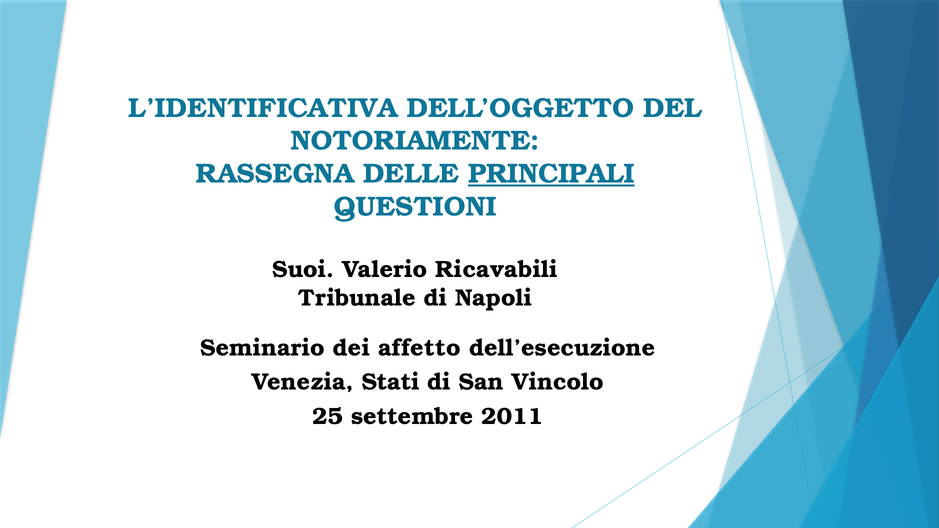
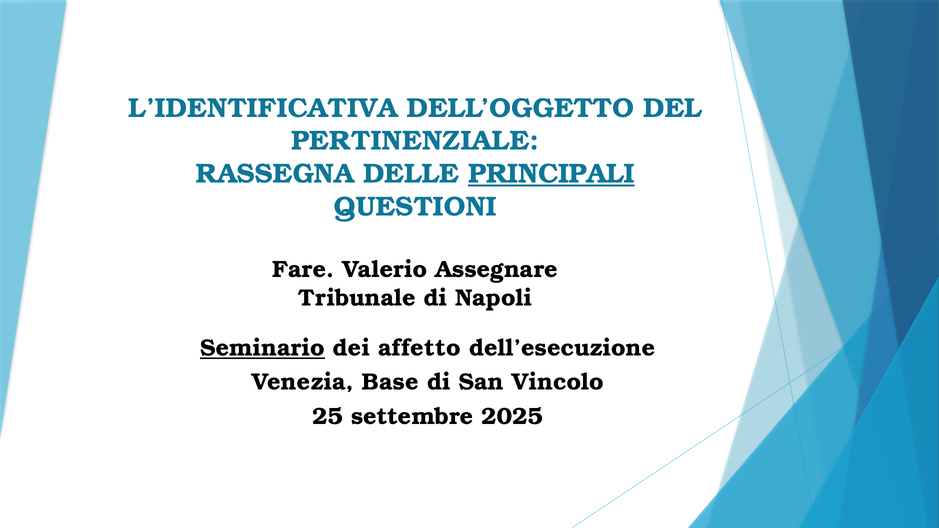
NOTORIAMENTE: NOTORIAMENTE -> PERTINENZIALE
Suoi: Suoi -> Fare
Ricavabili: Ricavabili -> Assegnare
Seminario underline: none -> present
Stati: Stati -> Base
2011: 2011 -> 2025
